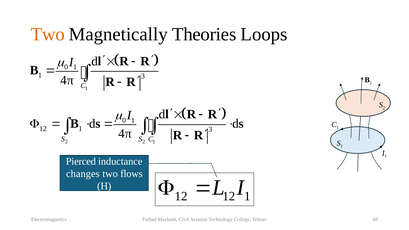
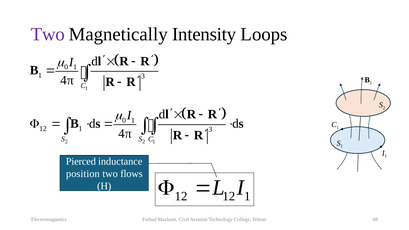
Two at (48, 34) colour: orange -> purple
Theories: Theories -> Intensity
changes: changes -> position
